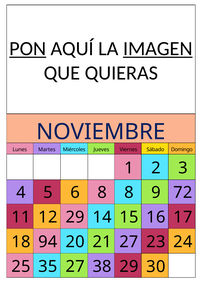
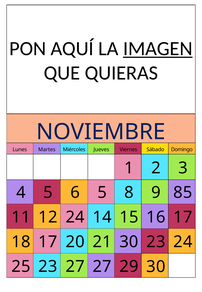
PON underline: present -> none
6 8: 8 -> 5
72: 72 -> 85
12 29: 29 -> 24
18 94: 94 -> 17
21 27: 27 -> 30
25 35: 35 -> 23
27 38: 38 -> 27
